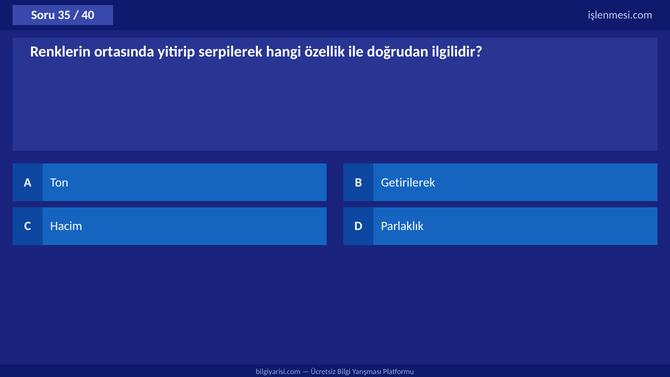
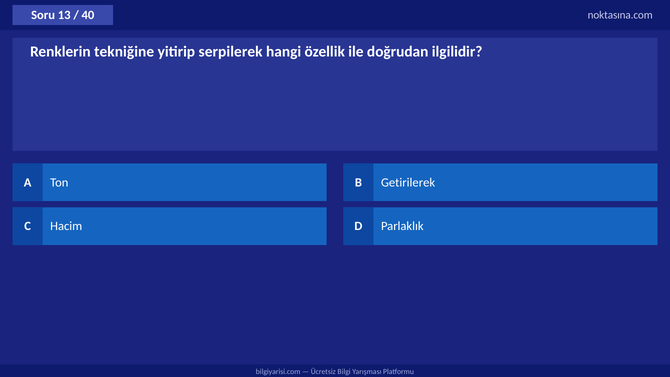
35: 35 -> 13
işlenmesi.com: işlenmesi.com -> noktasına.com
ortasında: ortasında -> tekniğine
